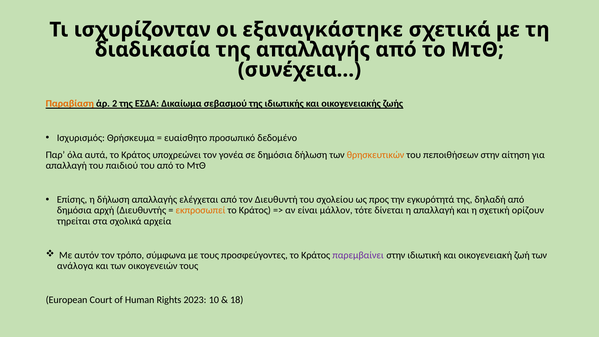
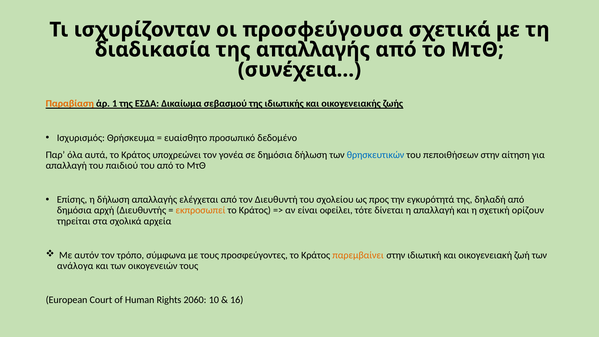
εξαναγκάστηκε: εξαναγκάστηκε -> προσφεύγουσα
2: 2 -> 1
θρησκευτικών colour: orange -> blue
μάλλον: μάλλον -> οφείλει
παρεμβαίνει colour: purple -> orange
2023: 2023 -> 2060
18: 18 -> 16
